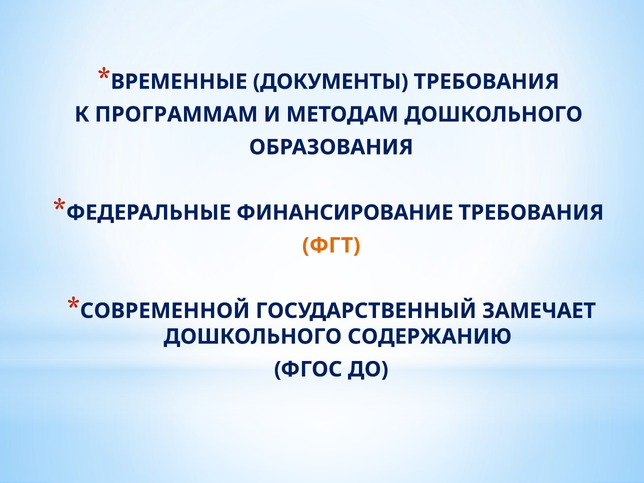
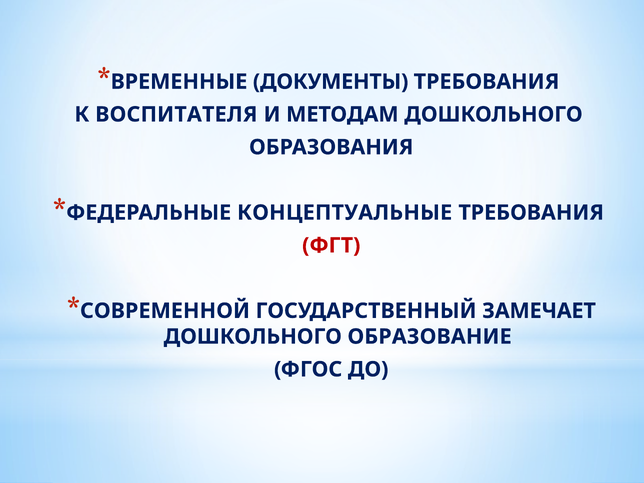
ПРОГРАММАМ: ПРОГРАММАМ -> ВОСПИТАТЕЛЯ
ФИНАНСИРОВАНИЕ: ФИНАНСИРОВАНИЕ -> КОНЦЕПТУАЛЬНЫЕ
ФГТ colour: orange -> red
СОДЕРЖАНИЮ: СОДЕРЖАНИЮ -> ОБРАЗОВАНИЕ
